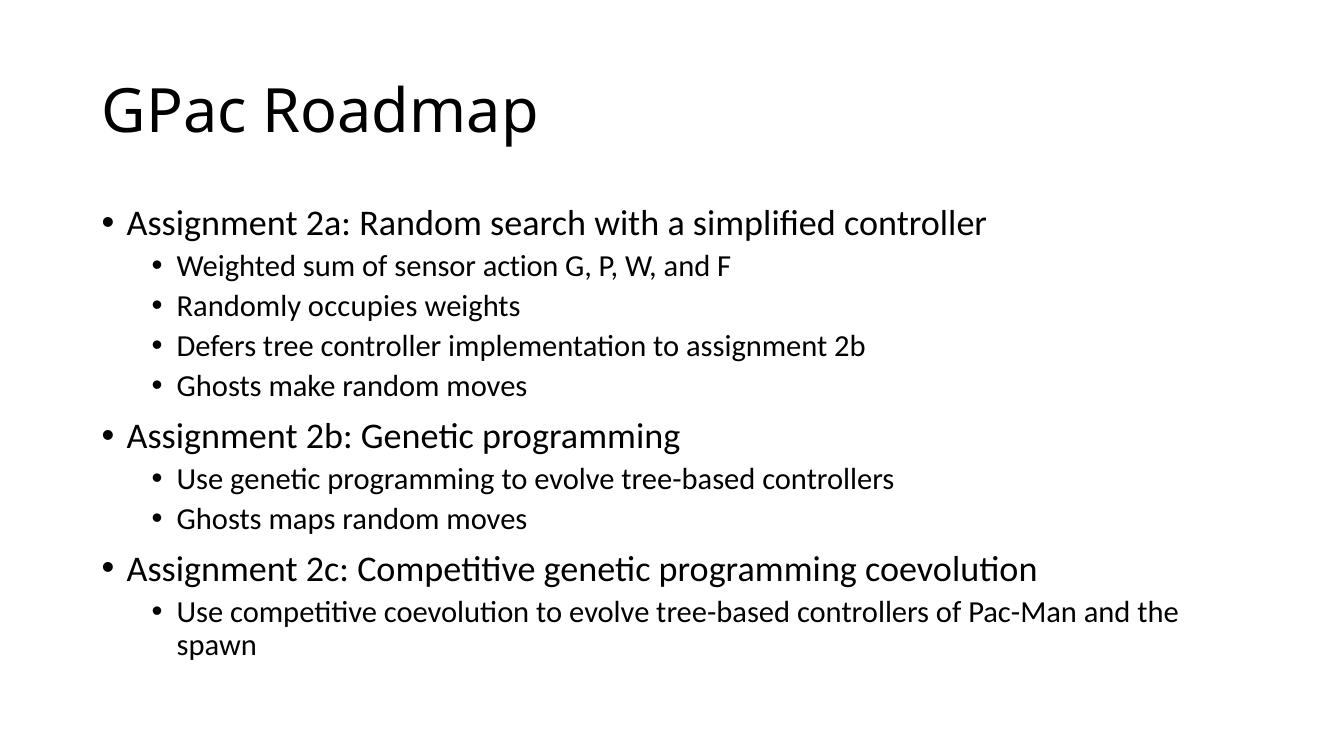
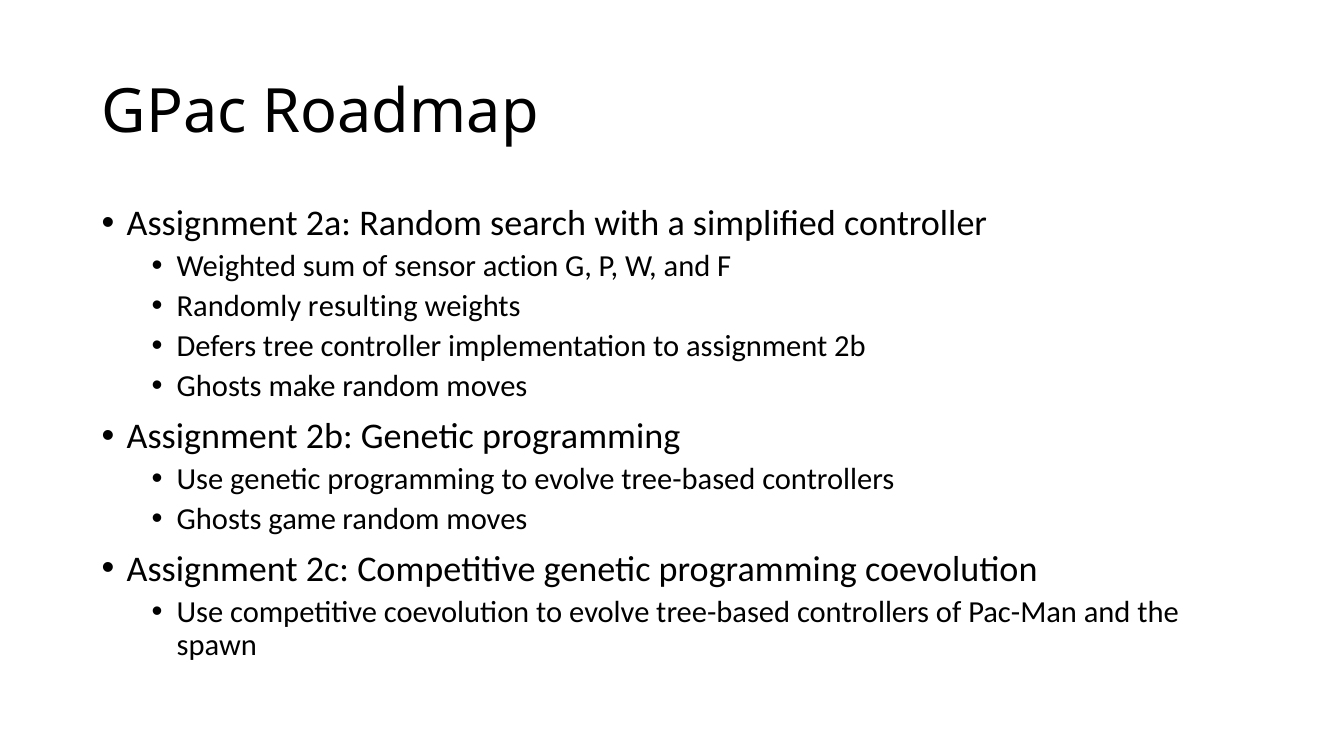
occupies: occupies -> resulting
maps: maps -> game
